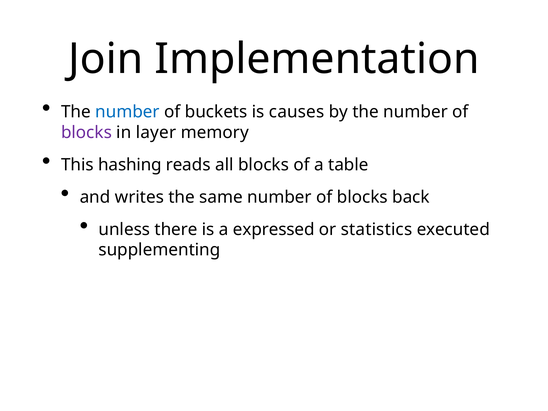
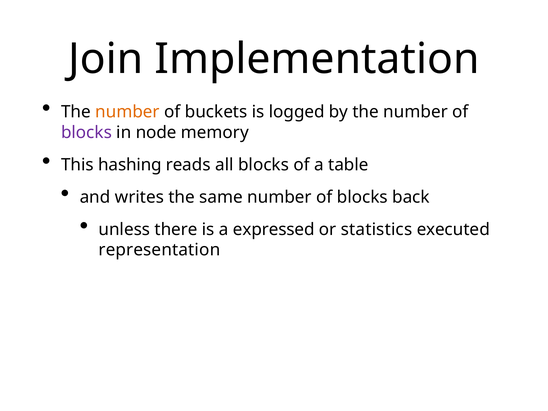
number at (127, 112) colour: blue -> orange
causes: causes -> logged
layer: layer -> node
supplementing: supplementing -> representation
